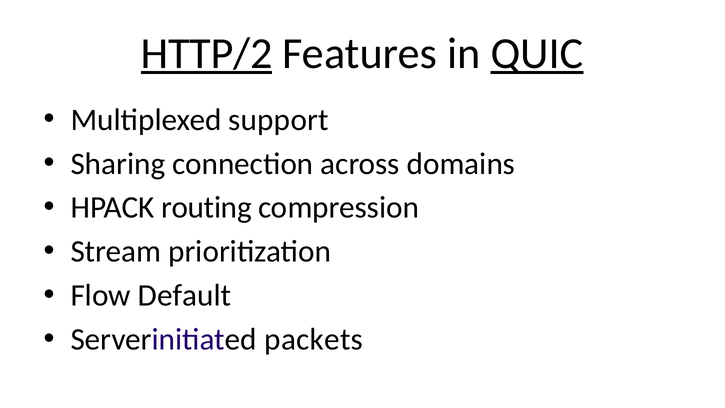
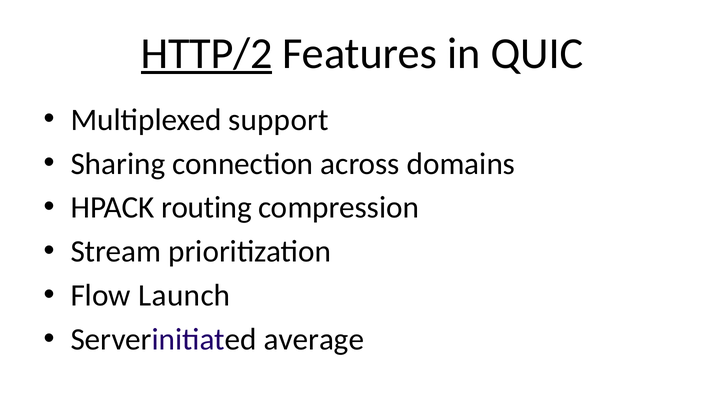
QUIC underline: present -> none
Default: Default -> Launch
packets: packets -> average
